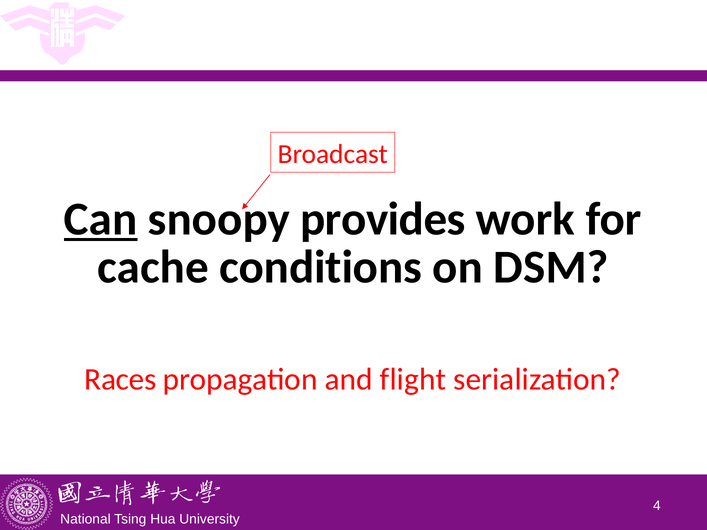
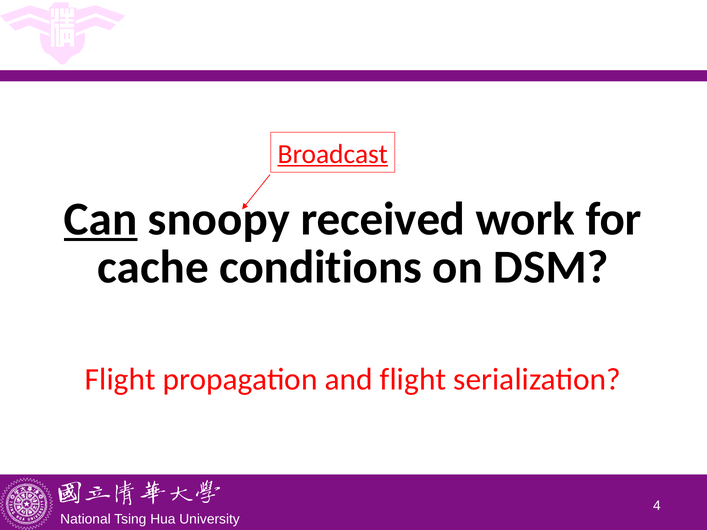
Broadcast underline: none -> present
provides: provides -> received
Races at (120, 379): Races -> Flight
